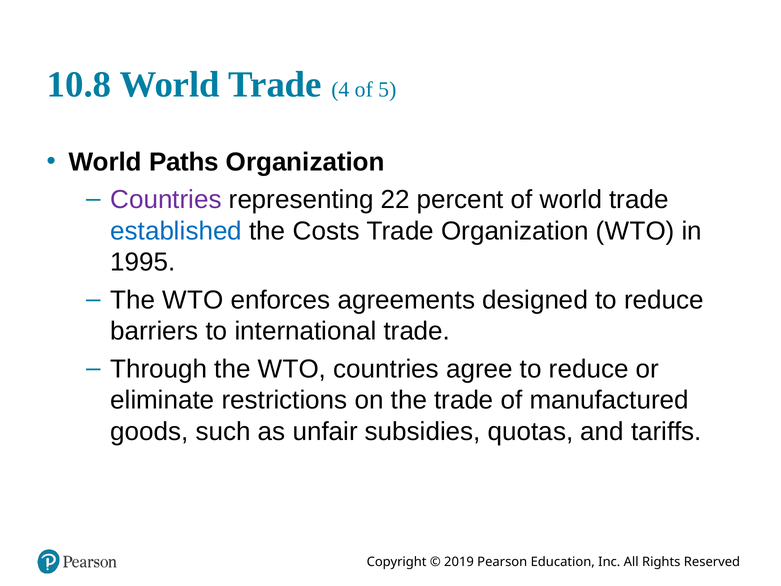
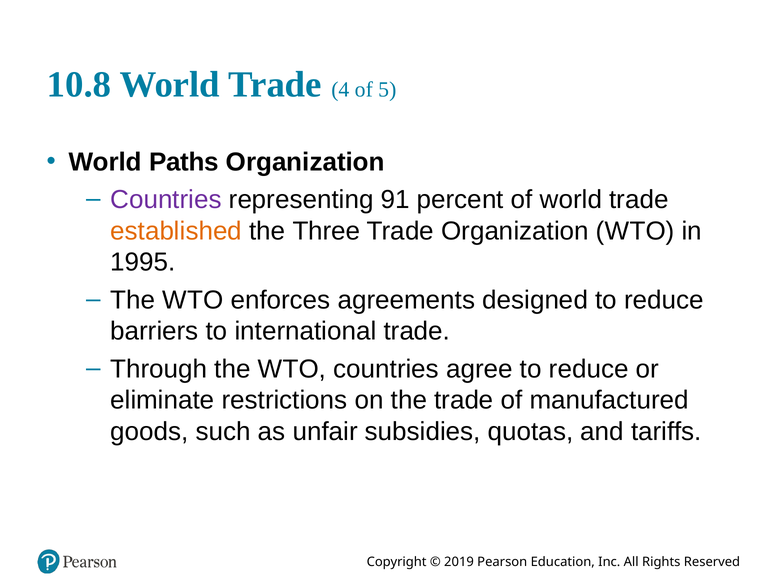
22: 22 -> 91
established colour: blue -> orange
Costs: Costs -> Three
